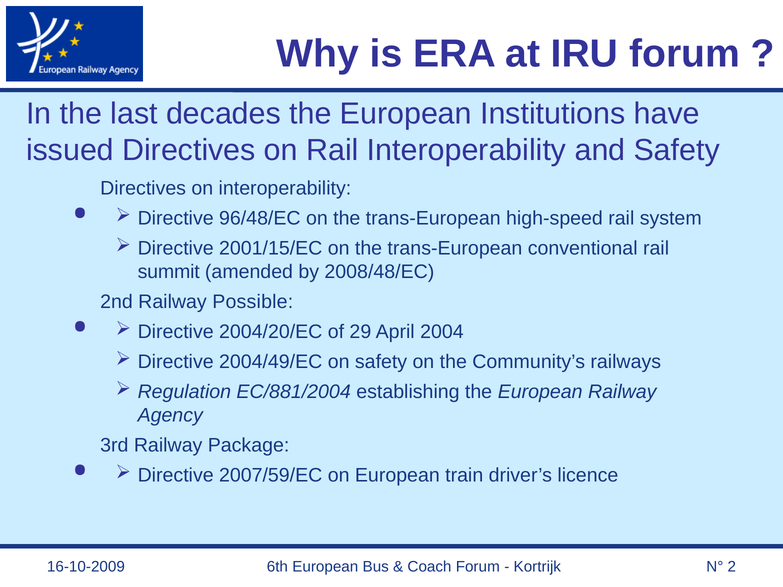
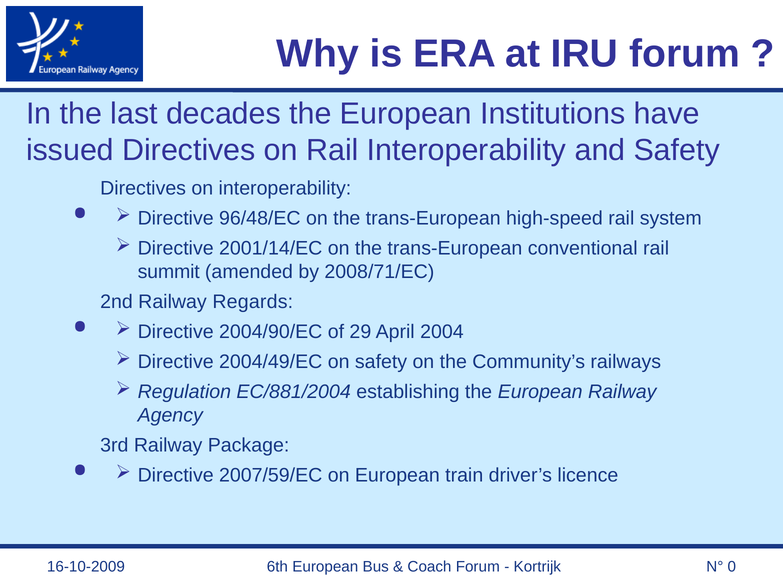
2001/15/EC: 2001/15/EC -> 2001/14/EC
2008/48/EC: 2008/48/EC -> 2008/71/EC
Possible: Possible -> Regards
2004/20/EC: 2004/20/EC -> 2004/90/EC
2: 2 -> 0
